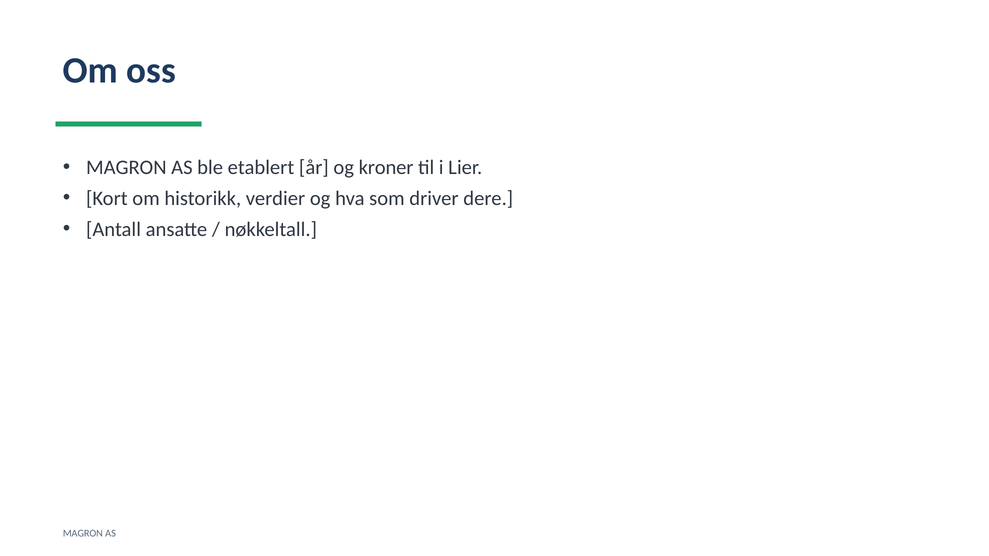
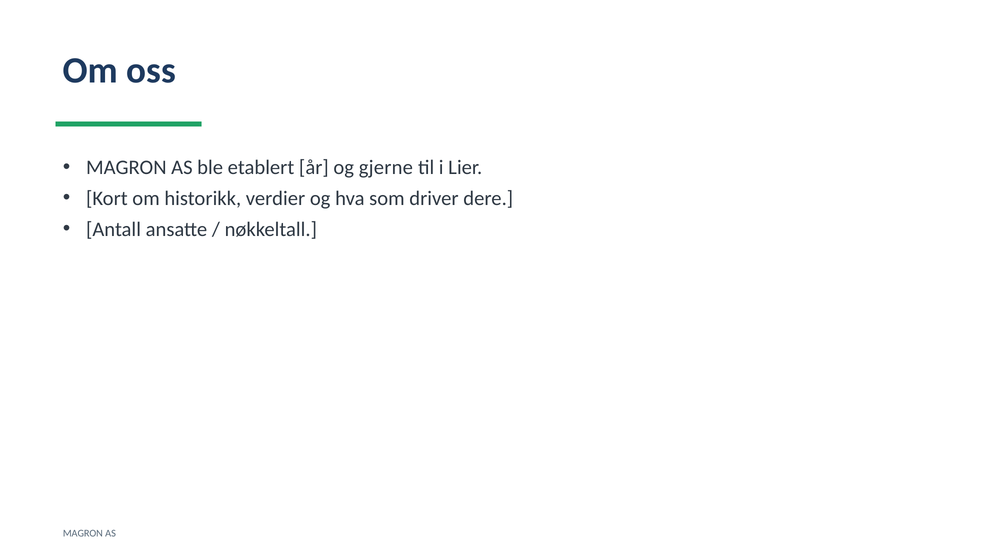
kroner: kroner -> gjerne
